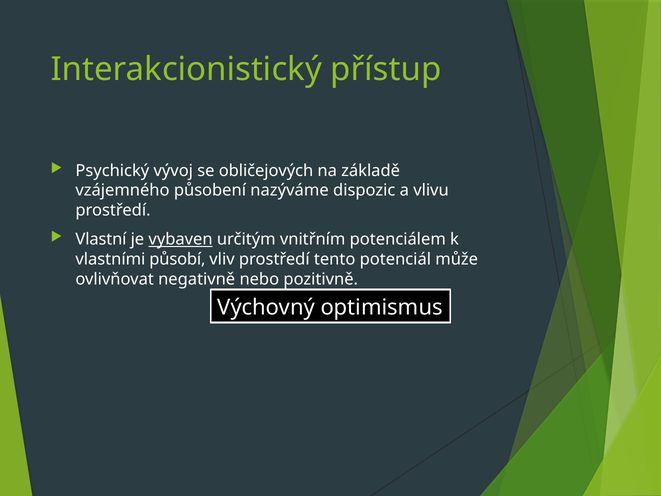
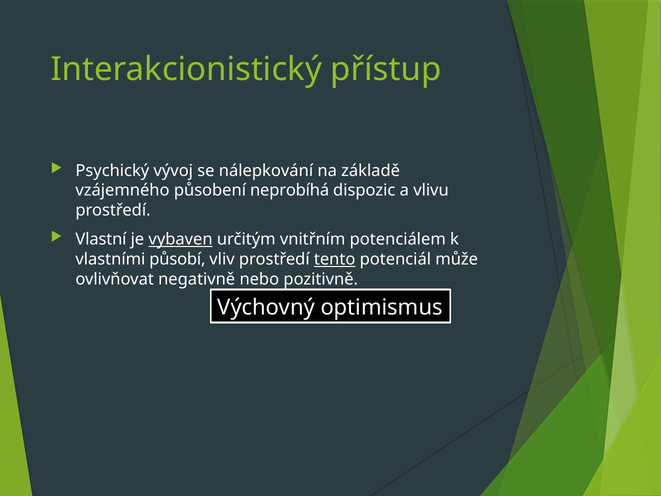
obličejových: obličejových -> nálepkování
nazýváme: nazýváme -> neprobíhá
tento underline: none -> present
